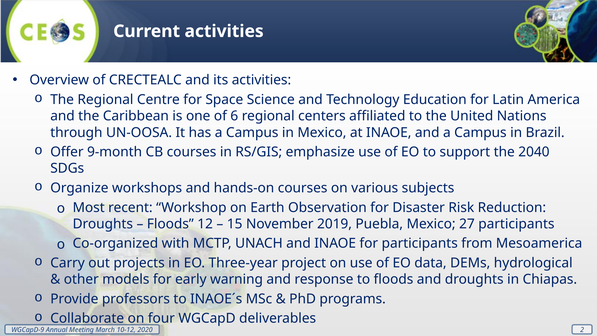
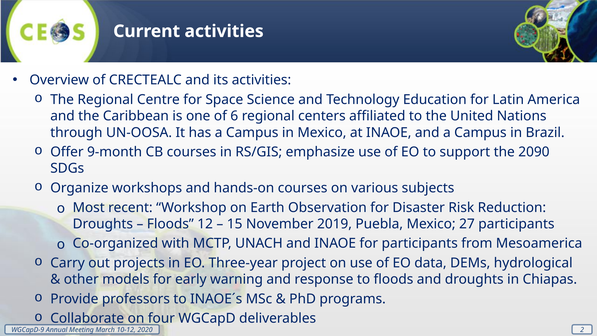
2040: 2040 -> 2090
